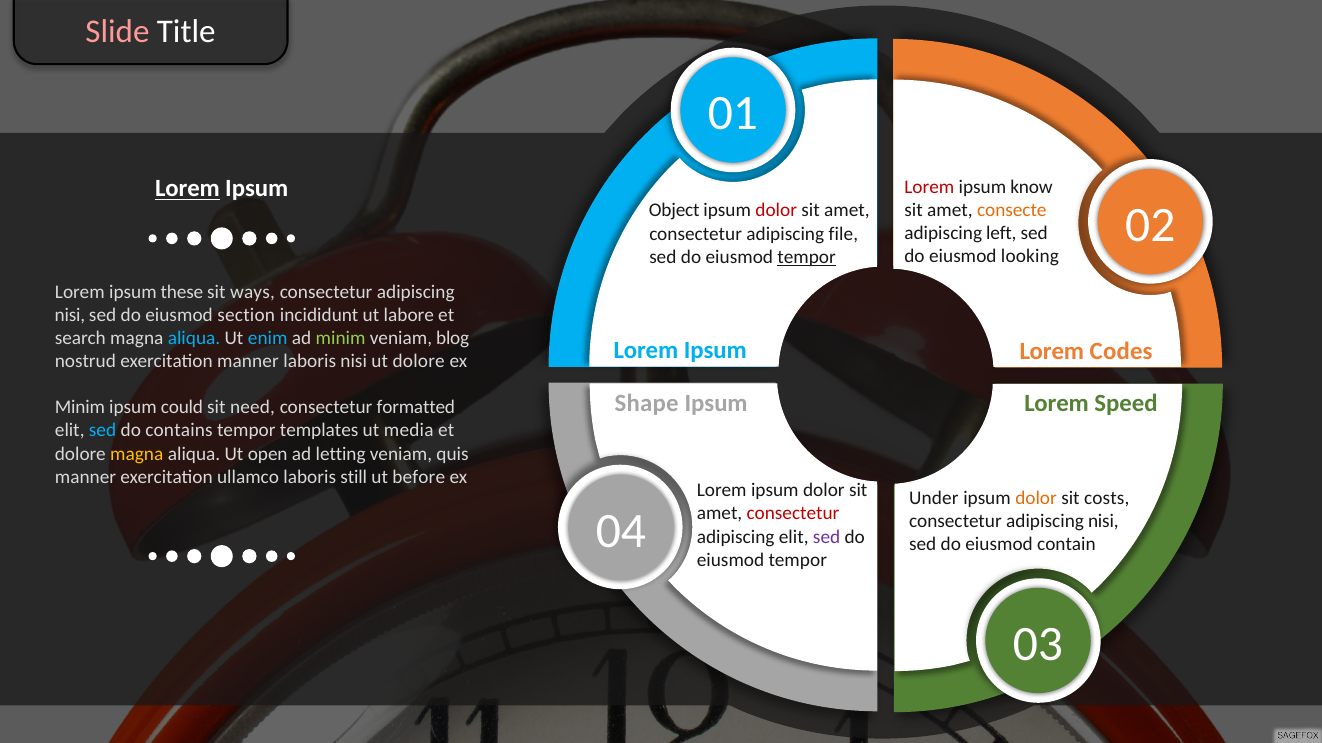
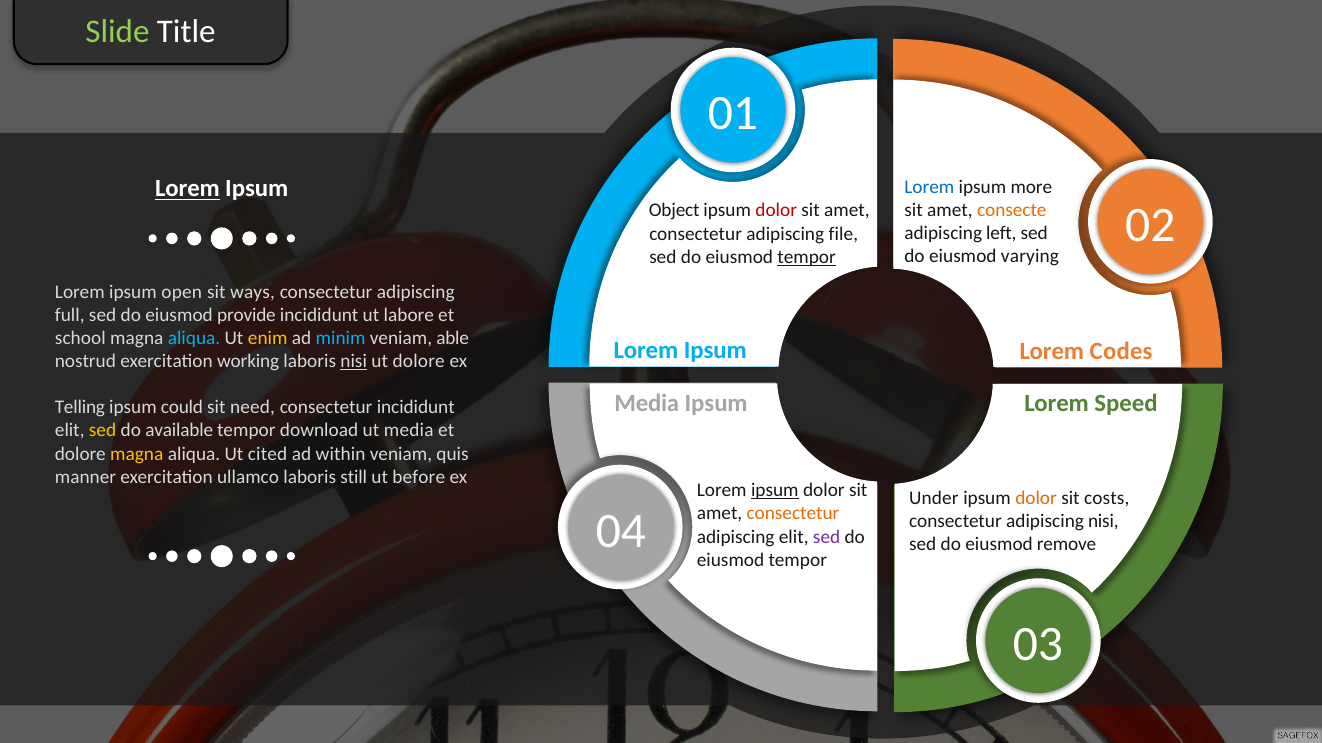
Slide colour: pink -> light green
Lorem at (929, 187) colour: red -> blue
know: know -> more
looking: looking -> varying
these: these -> open
nisi at (70, 315): nisi -> full
section: section -> provide
search: search -> school
enim colour: light blue -> yellow
minim at (341, 338) colour: light green -> light blue
blog: blog -> able
exercitation manner: manner -> working
nisi at (354, 362) underline: none -> present
Shape at (647, 404): Shape -> Media
Minim at (80, 408): Minim -> Telling
consectetur formatted: formatted -> incididunt
sed at (103, 431) colour: light blue -> yellow
contains: contains -> available
templates: templates -> download
open: open -> cited
letting: letting -> within
ipsum at (775, 491) underline: none -> present
consectetur at (793, 514) colour: red -> orange
contain: contain -> remove
